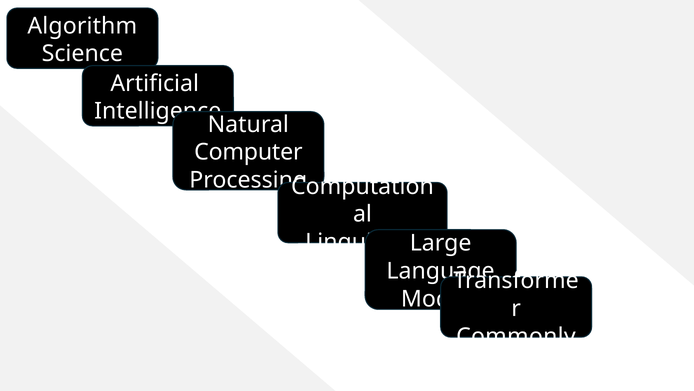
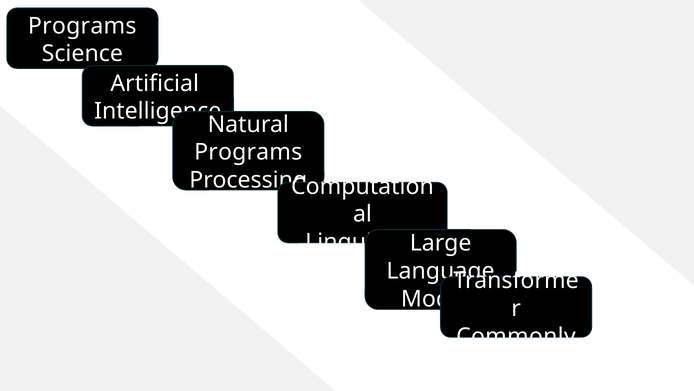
Algorithm at (82, 26): Algorithm -> Programs
Computer at (248, 152): Computer -> Programs
